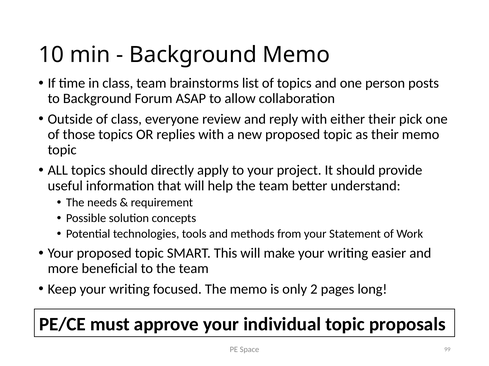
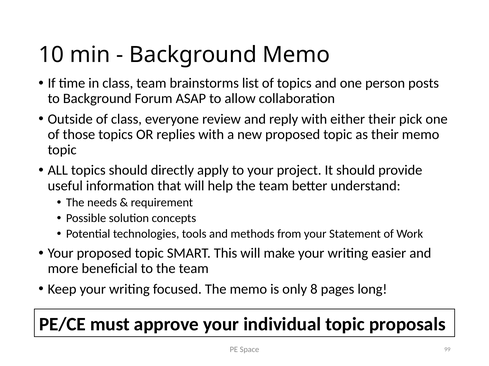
2: 2 -> 8
